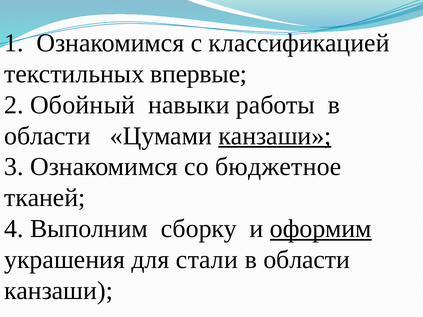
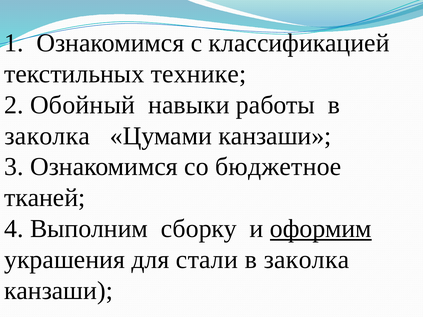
впервые: впервые -> технике
области at (47, 136): области -> заколка
канзаши at (275, 136) underline: present -> none
области at (307, 260): области -> заколка
